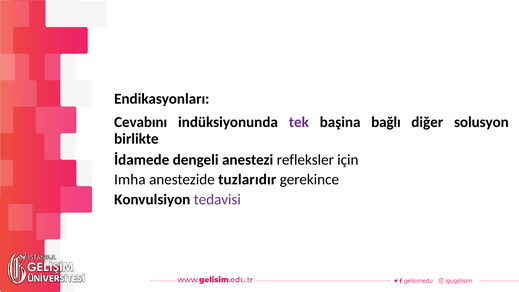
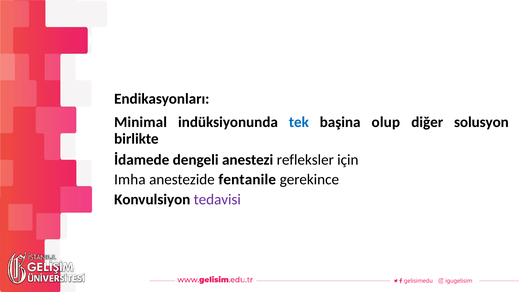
Cevabını: Cevabını -> Minimal
tek colour: purple -> blue
bağlı: bağlı -> olup
tuzlarıdır: tuzlarıdır -> fentanile
